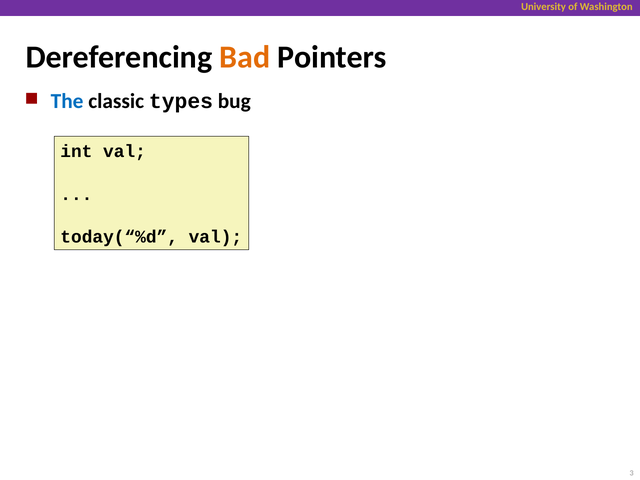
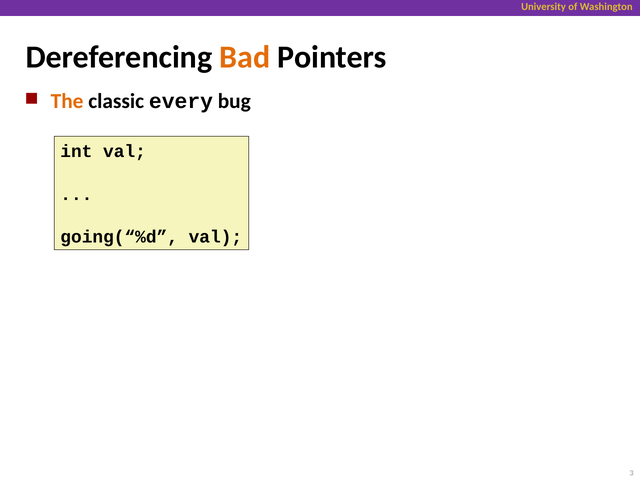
The colour: blue -> orange
types: types -> every
today(“%d: today(“%d -> going(“%d
